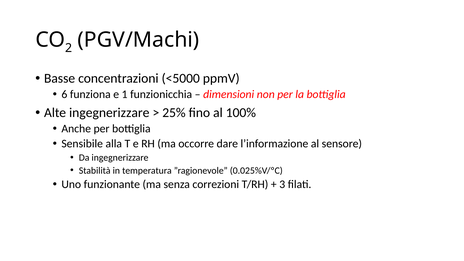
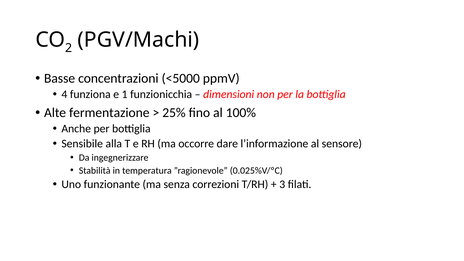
6: 6 -> 4
Alte ingegnerizzare: ingegnerizzare -> fermentazione
